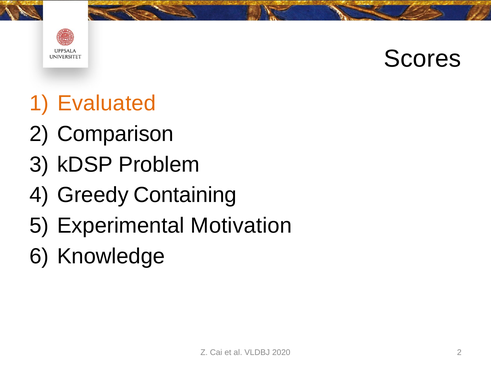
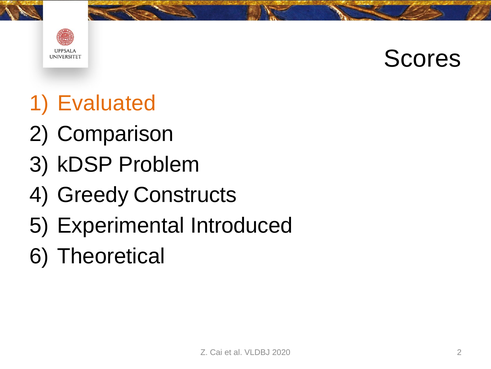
Containing: Containing -> Constructs
Motivation: Motivation -> Introduced
Knowledge: Knowledge -> Theoretical
